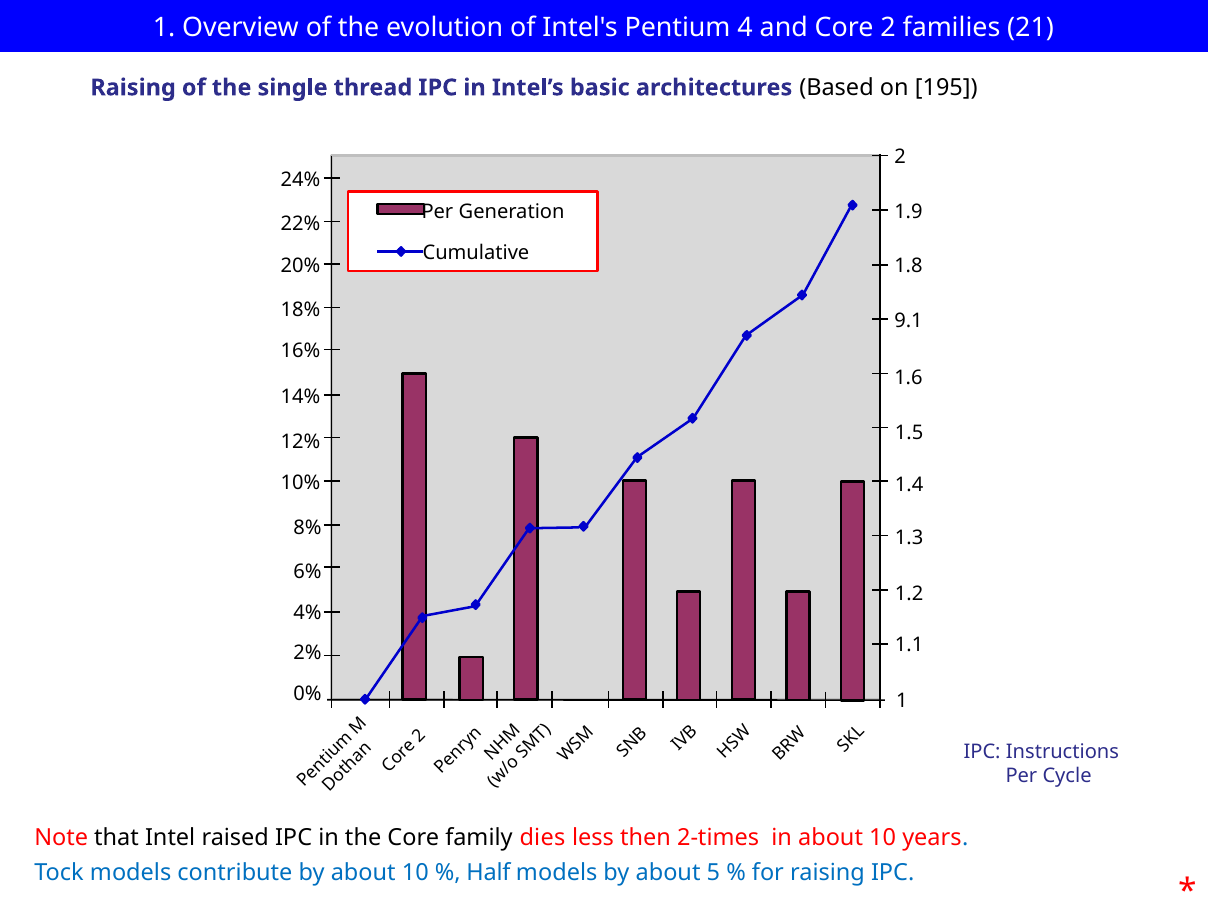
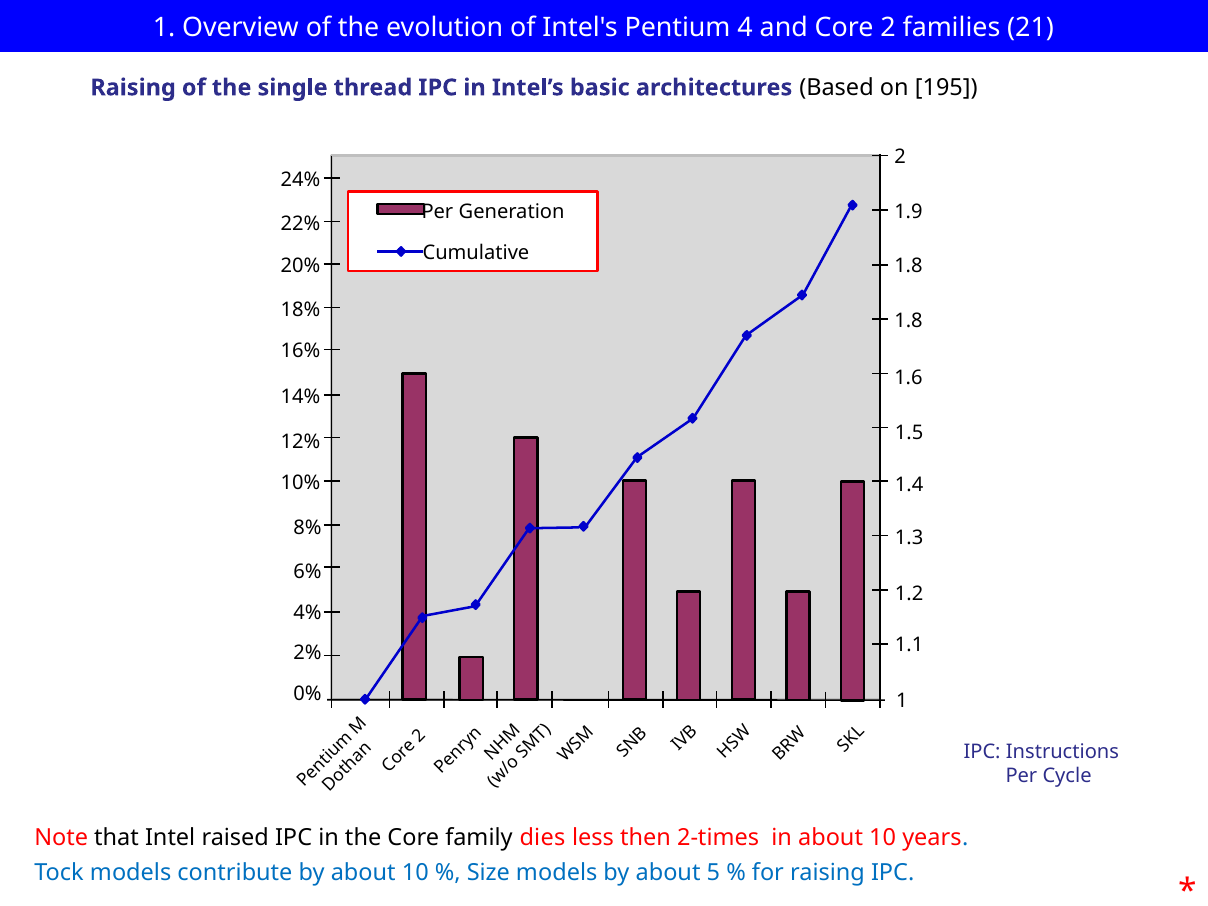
9.1 at (908, 320): 9.1 -> 1.8
Half: Half -> Size
